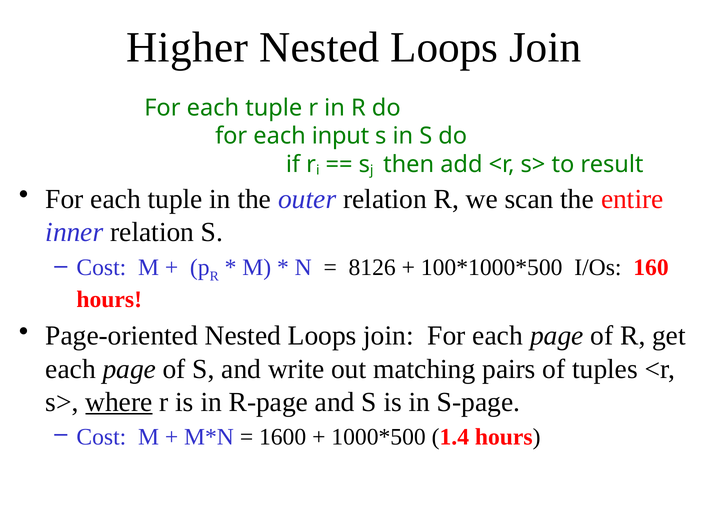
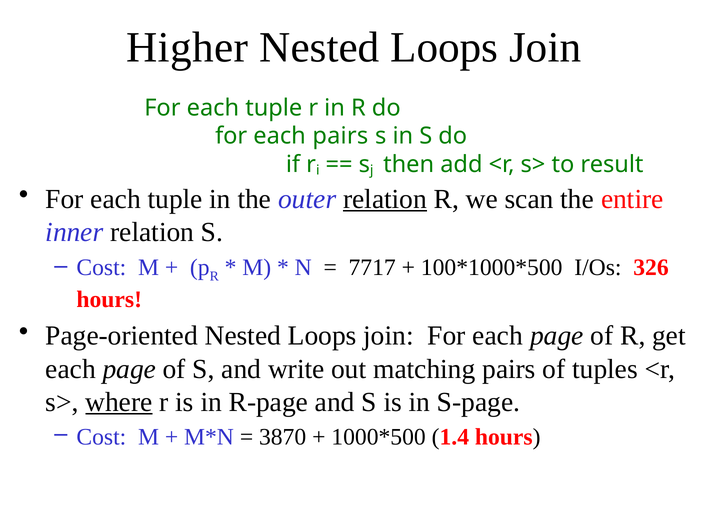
each input: input -> pairs
relation at (385, 199) underline: none -> present
8126: 8126 -> 7717
160: 160 -> 326
1600: 1600 -> 3870
